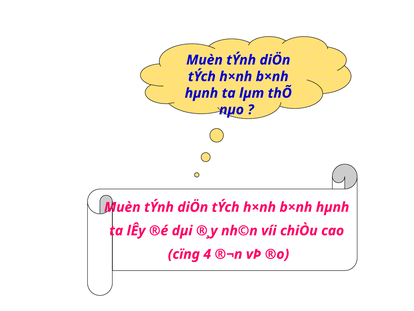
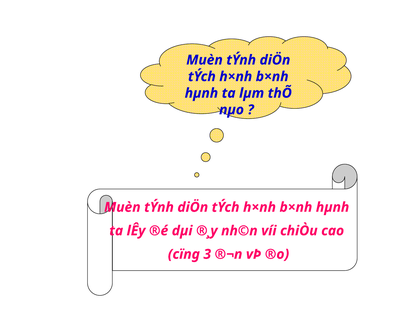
4: 4 -> 3
